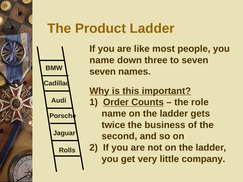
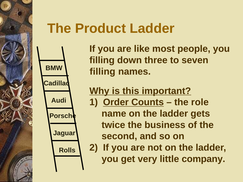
name at (102, 60): name -> filling
seven at (103, 72): seven -> filling
